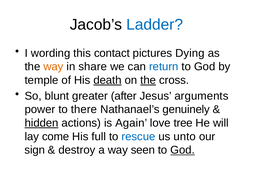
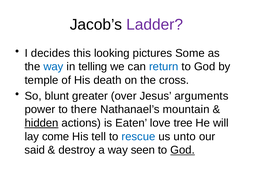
Ladder colour: blue -> purple
wording: wording -> decides
contact: contact -> looking
Dying: Dying -> Some
way at (53, 67) colour: orange -> blue
share: share -> telling
death underline: present -> none
the at (148, 80) underline: present -> none
after: after -> over
genuinely: genuinely -> mountain
Again: Again -> Eaten
full: full -> tell
sign: sign -> said
